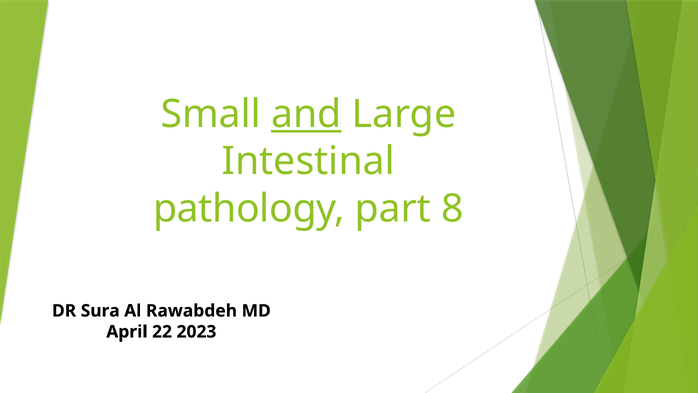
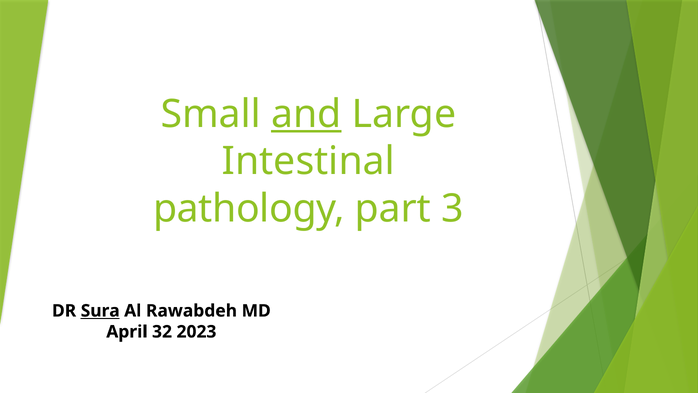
8: 8 -> 3
Sura underline: none -> present
22: 22 -> 32
